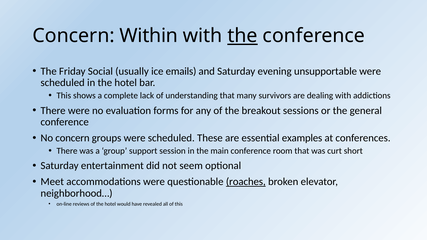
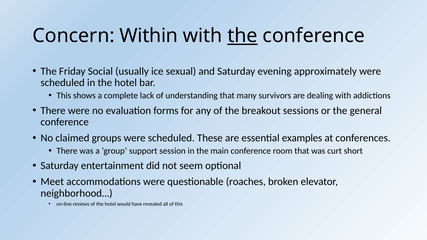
emails: emails -> sexual
unsupportable: unsupportable -> approximately
No concern: concern -> claimed
roaches underline: present -> none
